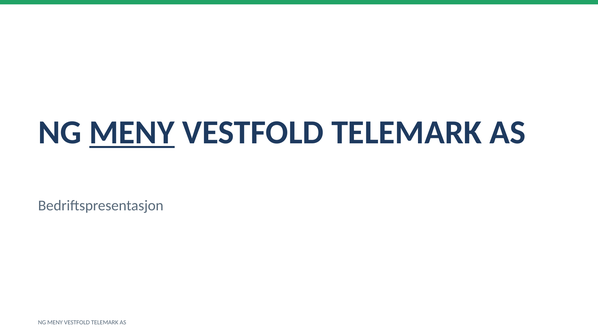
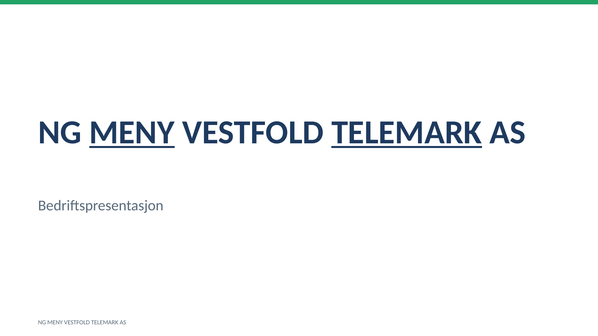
TELEMARK at (407, 133) underline: none -> present
